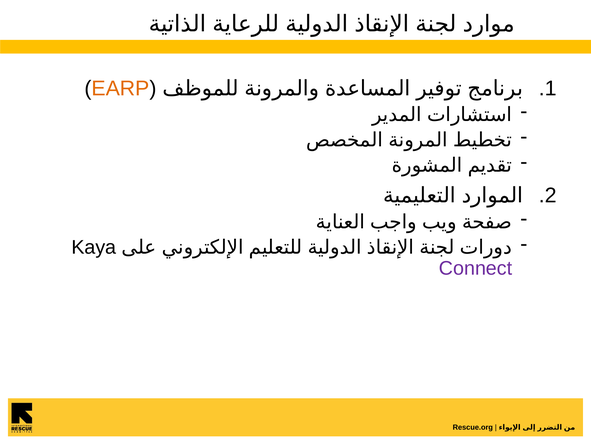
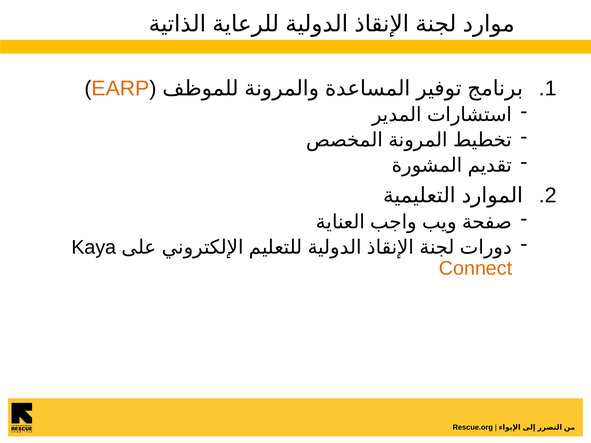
Connect colour: purple -> orange
